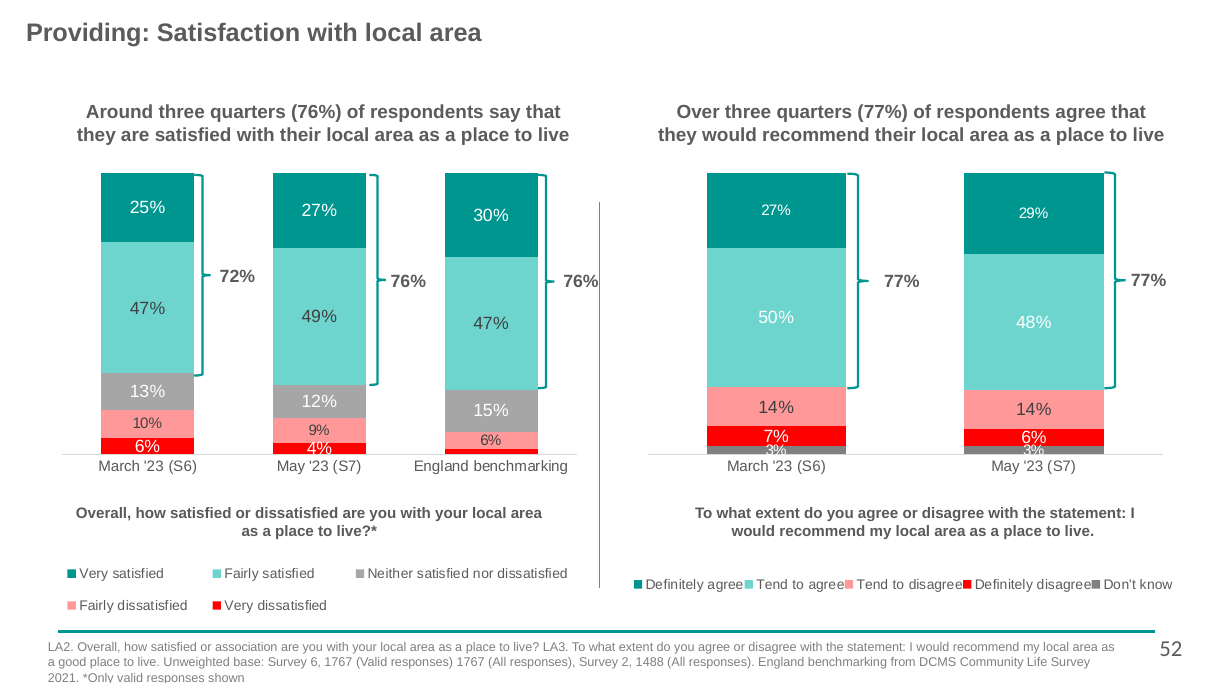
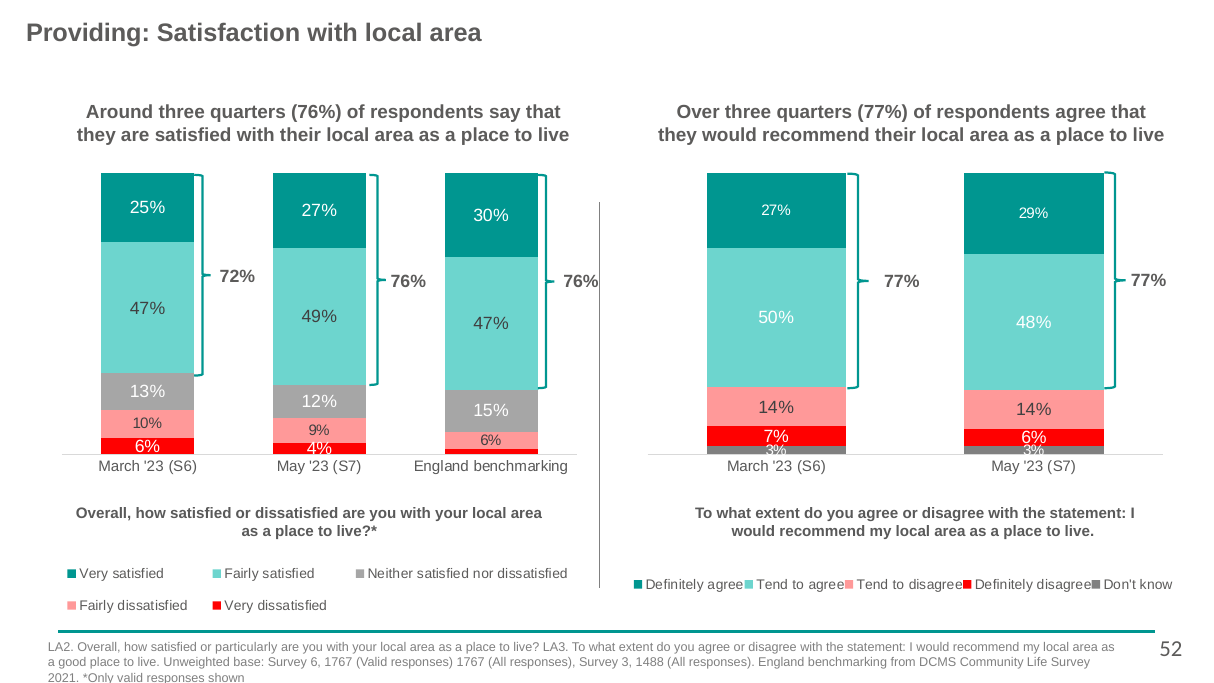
association: association -> particularly
2: 2 -> 3
